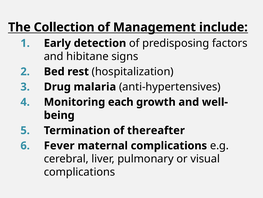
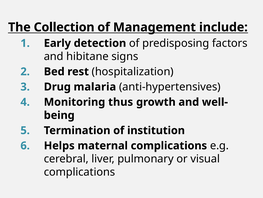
each: each -> thus
thereafter: thereafter -> institution
Fever: Fever -> Helps
